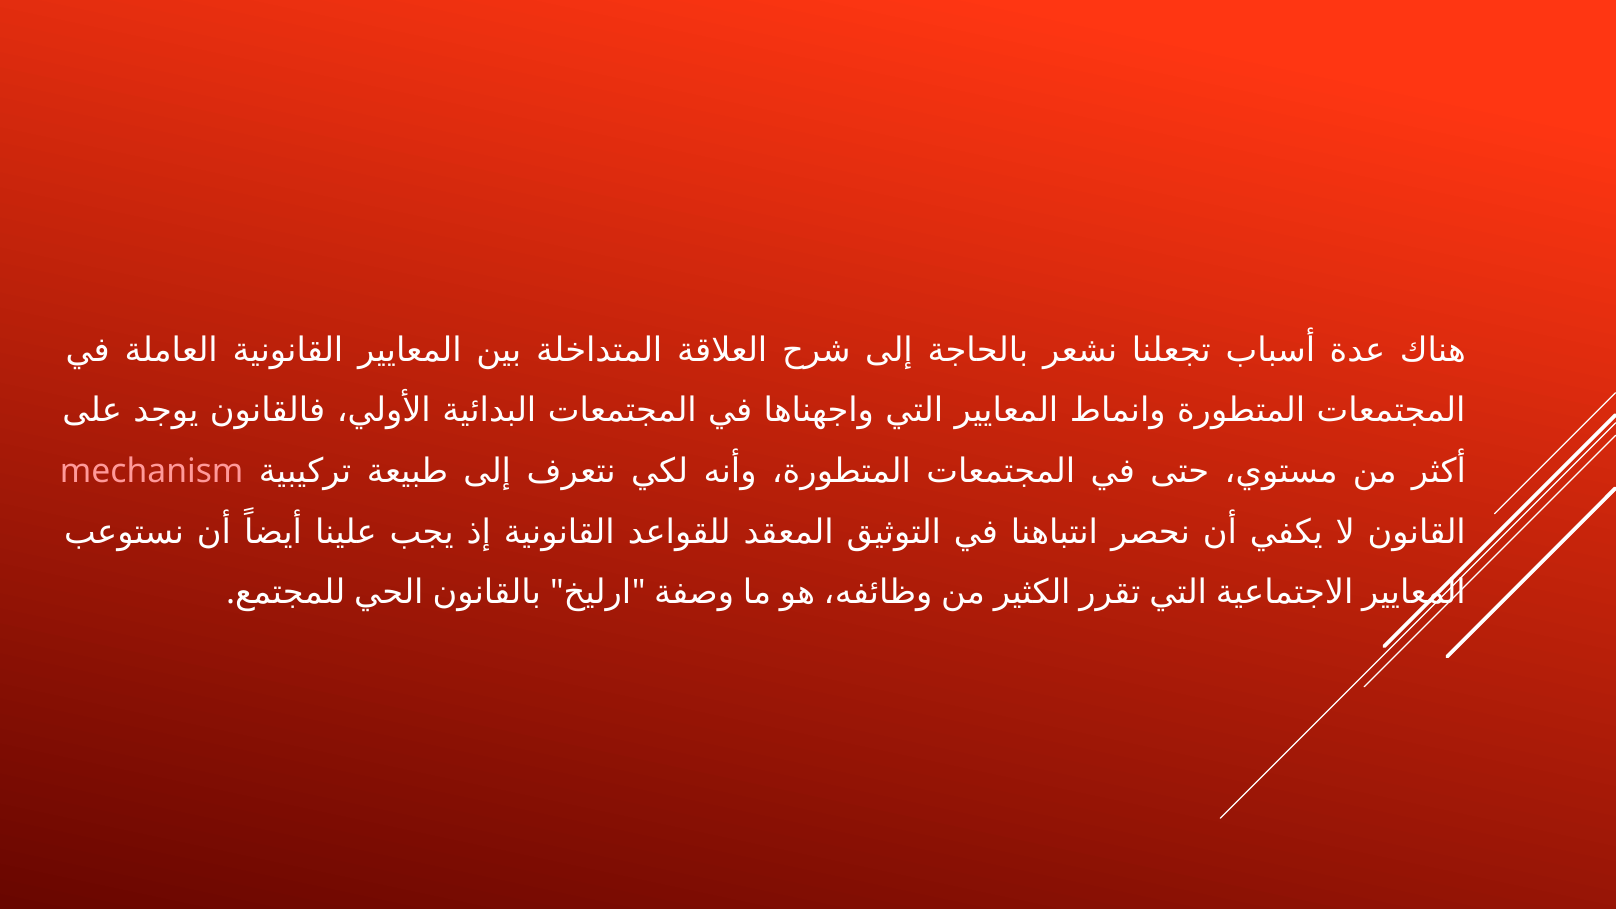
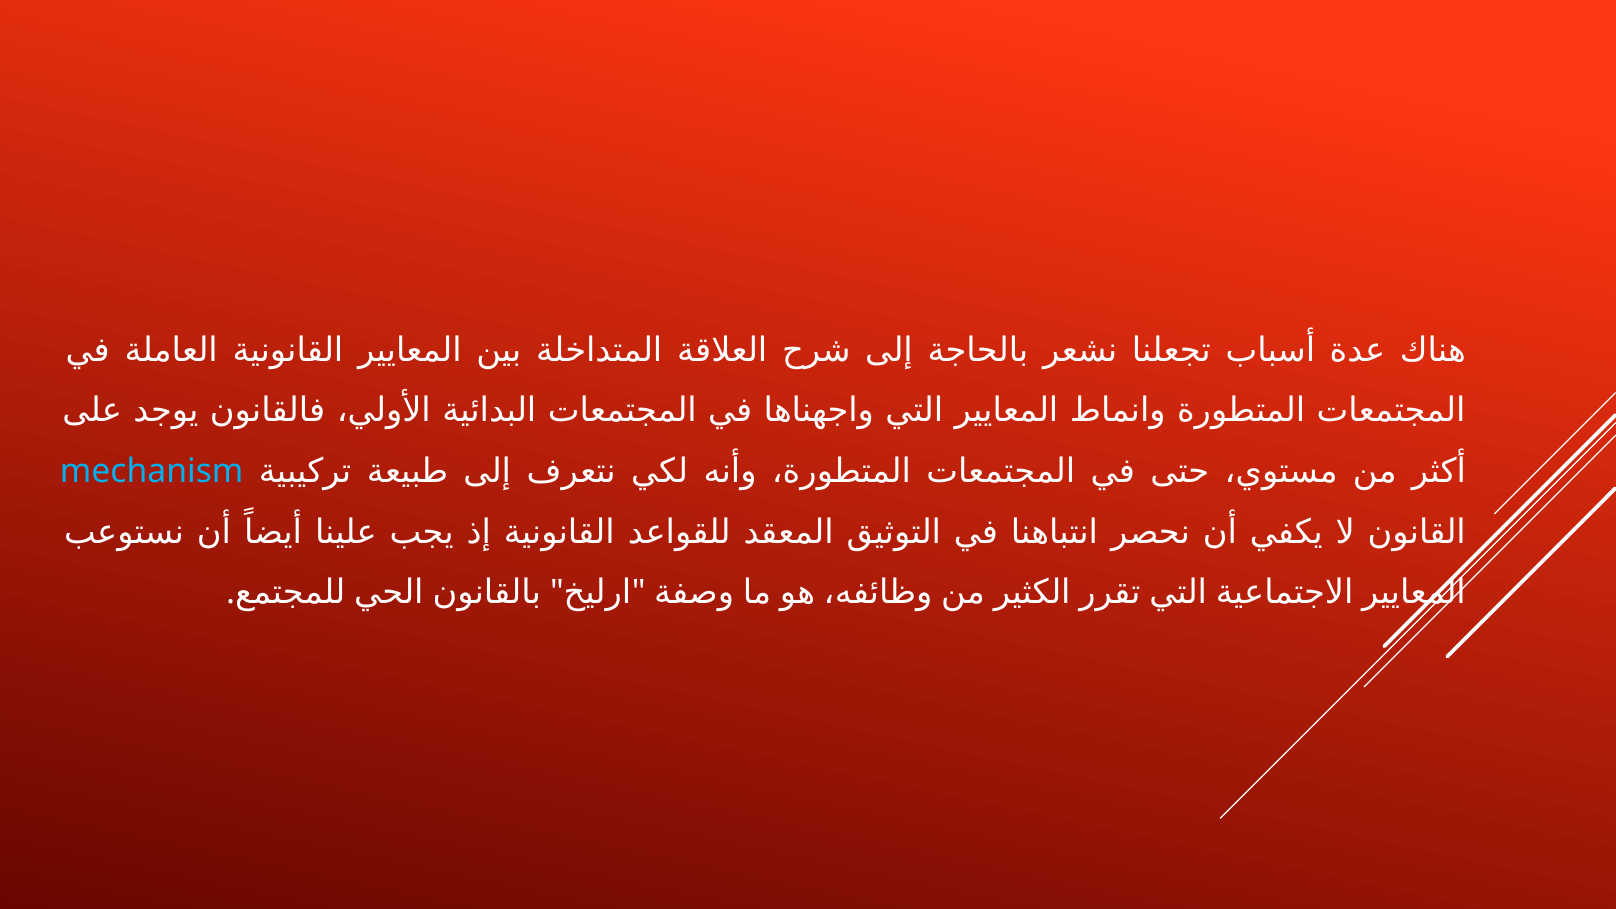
mechanism colour: pink -> light blue
